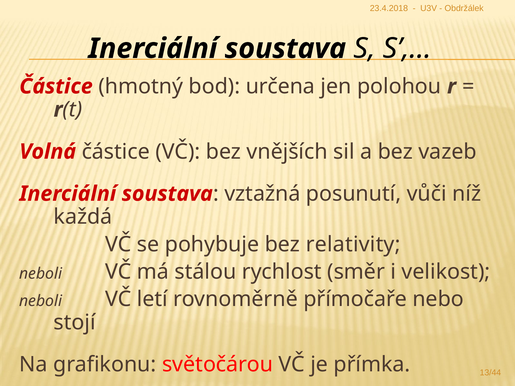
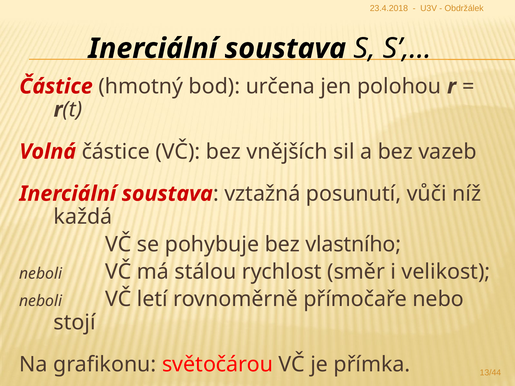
relativity: relativity -> vlastního
